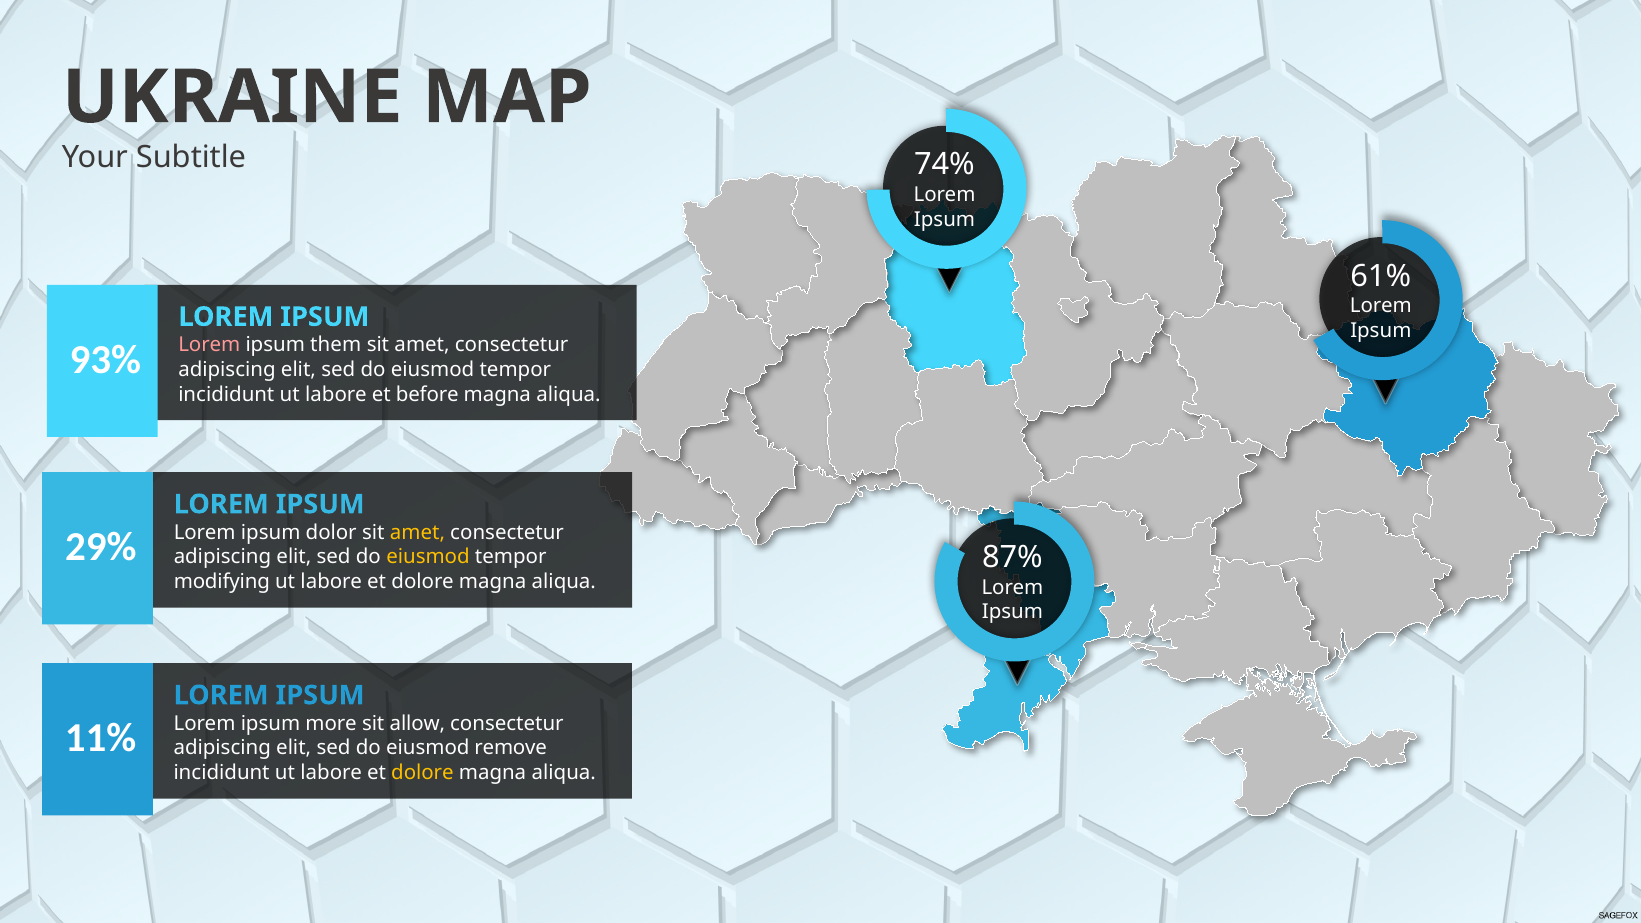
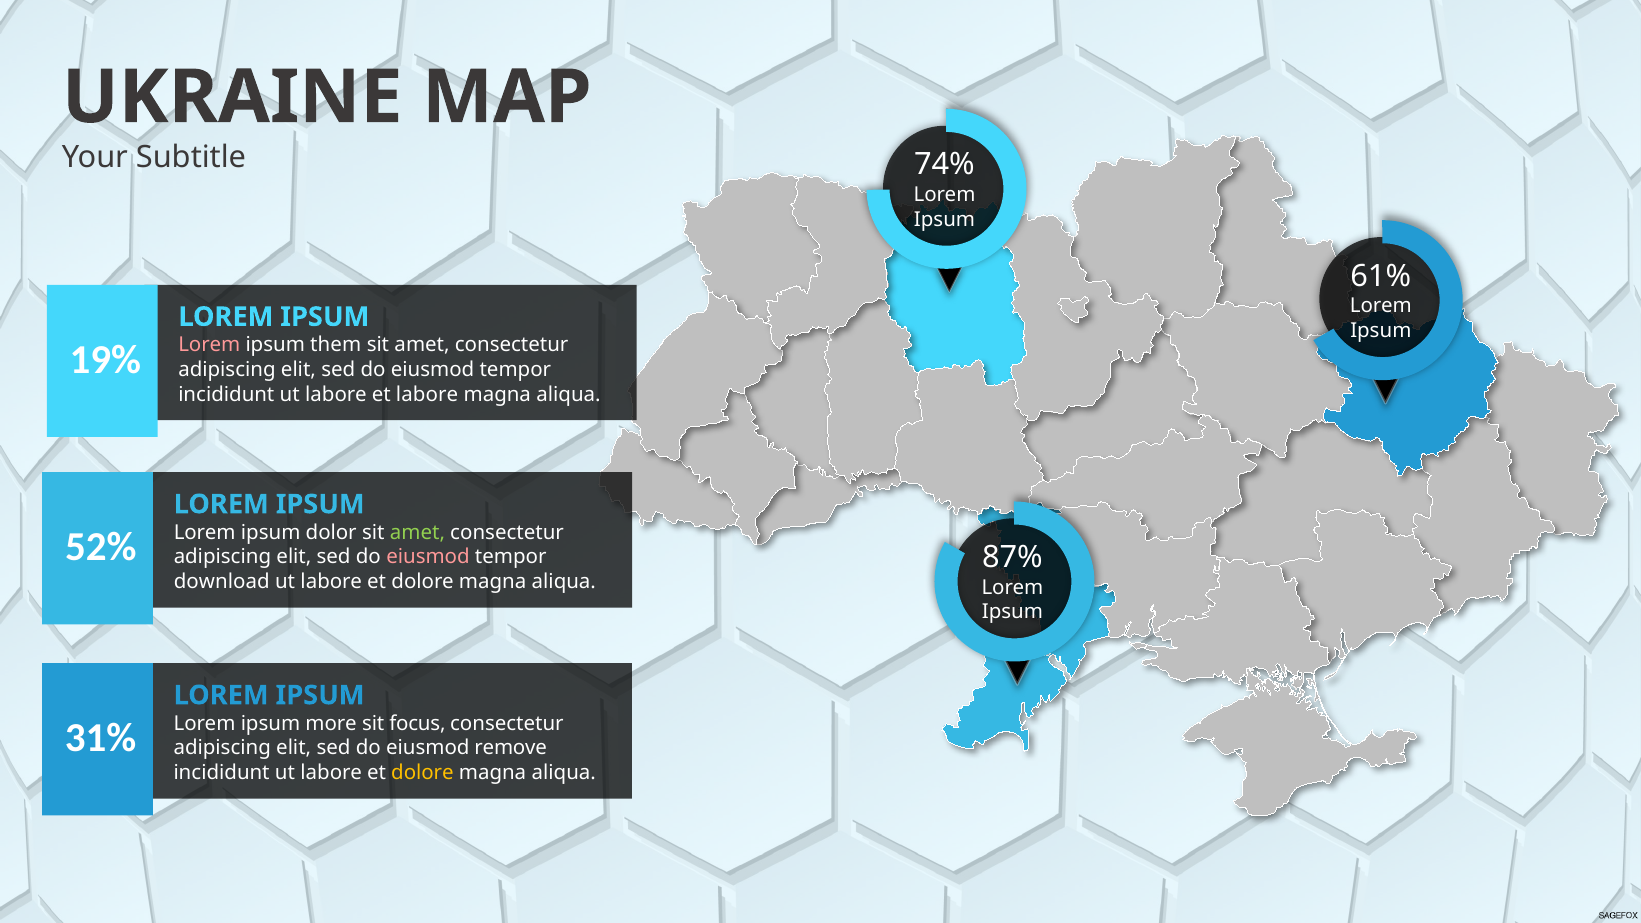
93%: 93% -> 19%
et before: before -> labore
amet at (417, 533) colour: yellow -> light green
29%: 29% -> 52%
eiusmod at (428, 557) colour: yellow -> pink
modifying: modifying -> download
allow: allow -> focus
11%: 11% -> 31%
